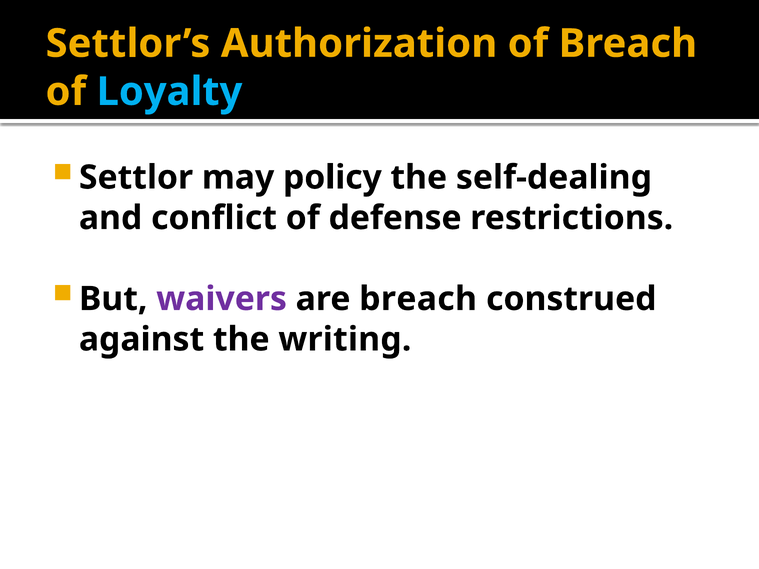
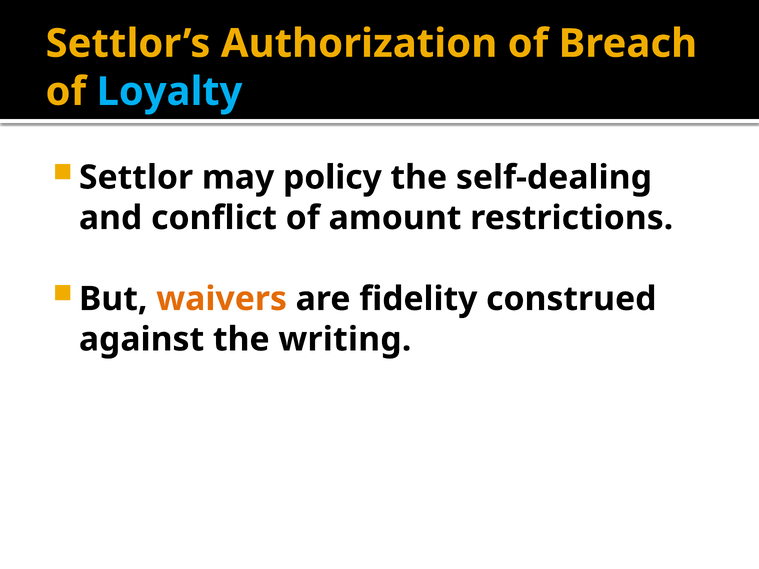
defense: defense -> amount
waivers colour: purple -> orange
are breach: breach -> fidelity
